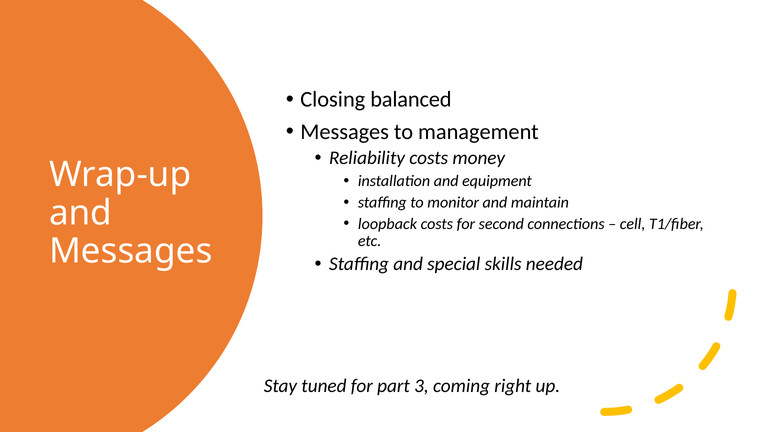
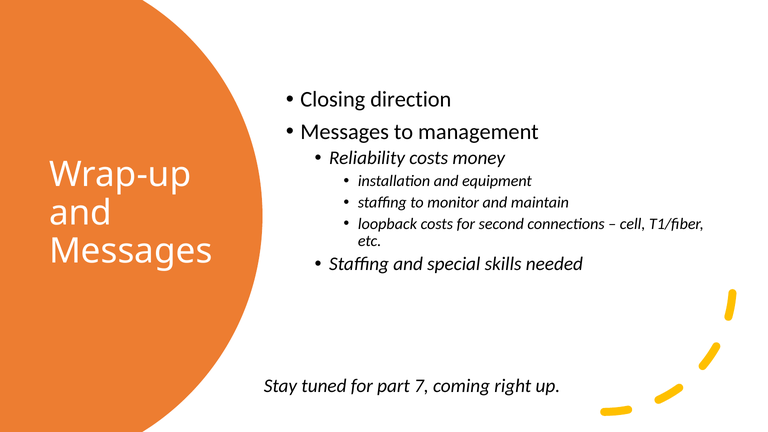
balanced: balanced -> direction
3: 3 -> 7
